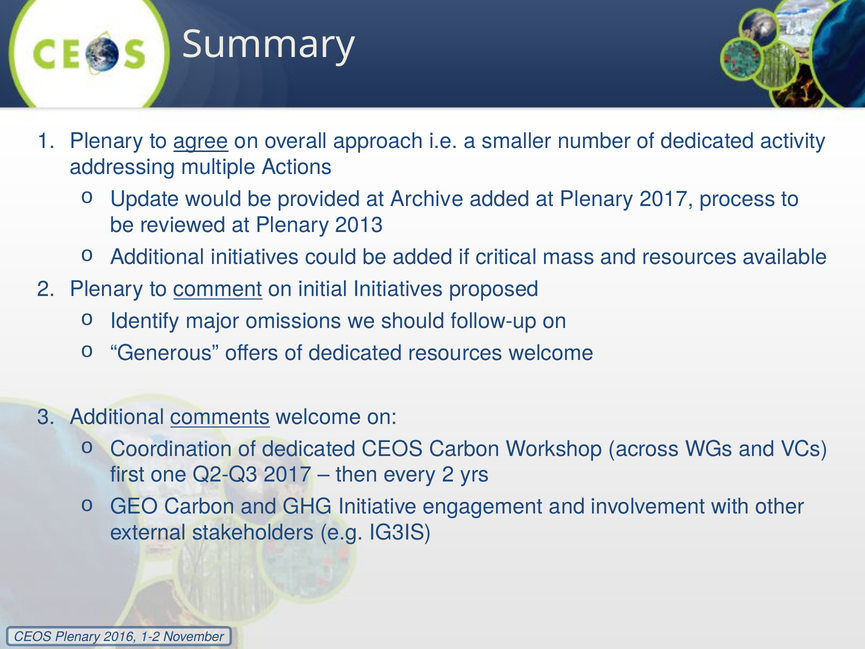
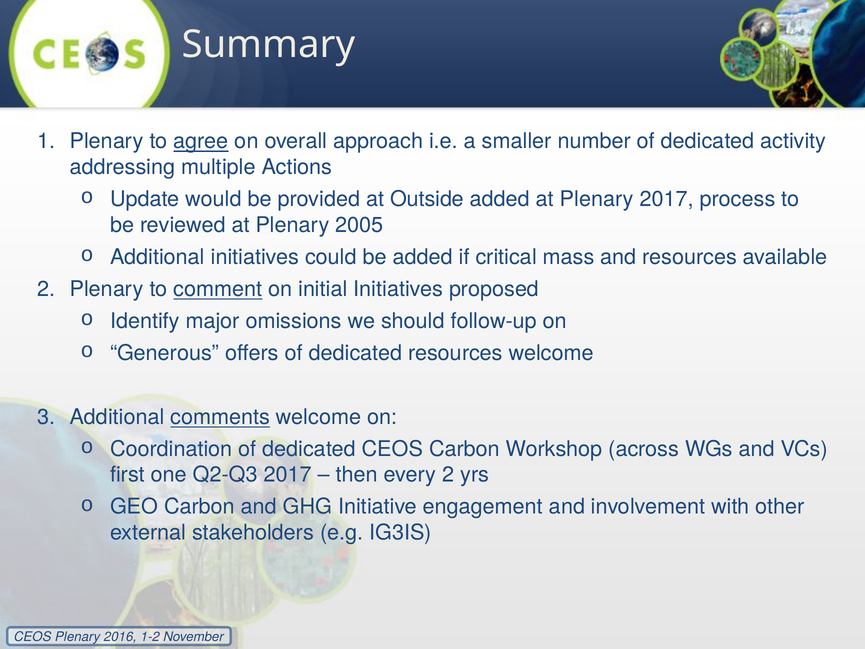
Archive: Archive -> Outside
2013: 2013 -> 2005
